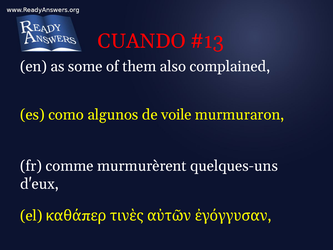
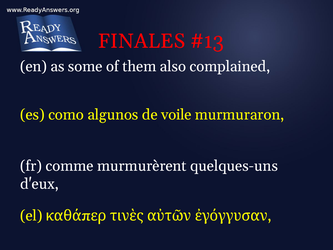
CUANDO: CUANDO -> FINALES
